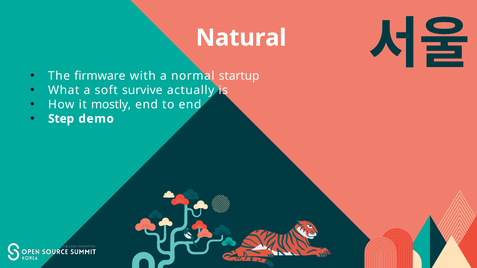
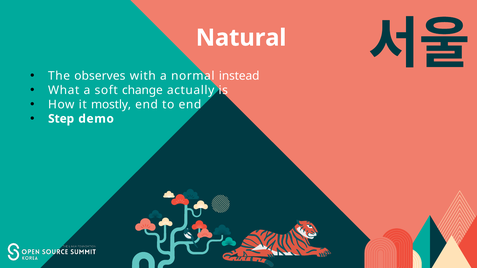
firmware: firmware -> observes
startup: startup -> instead
survive: survive -> change
